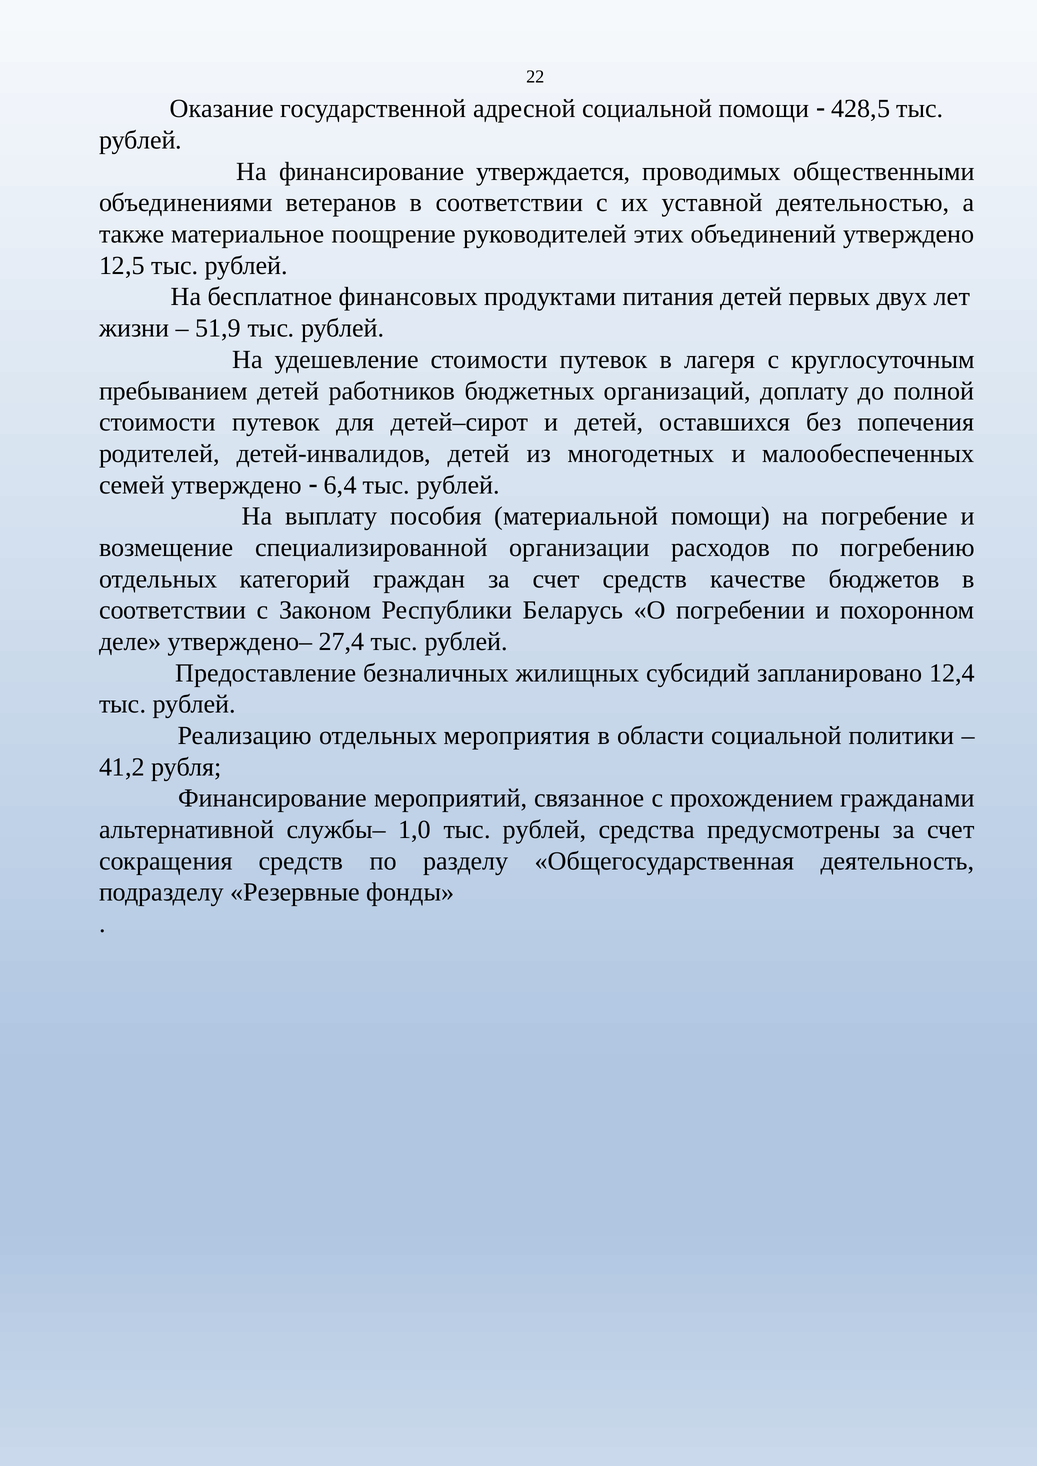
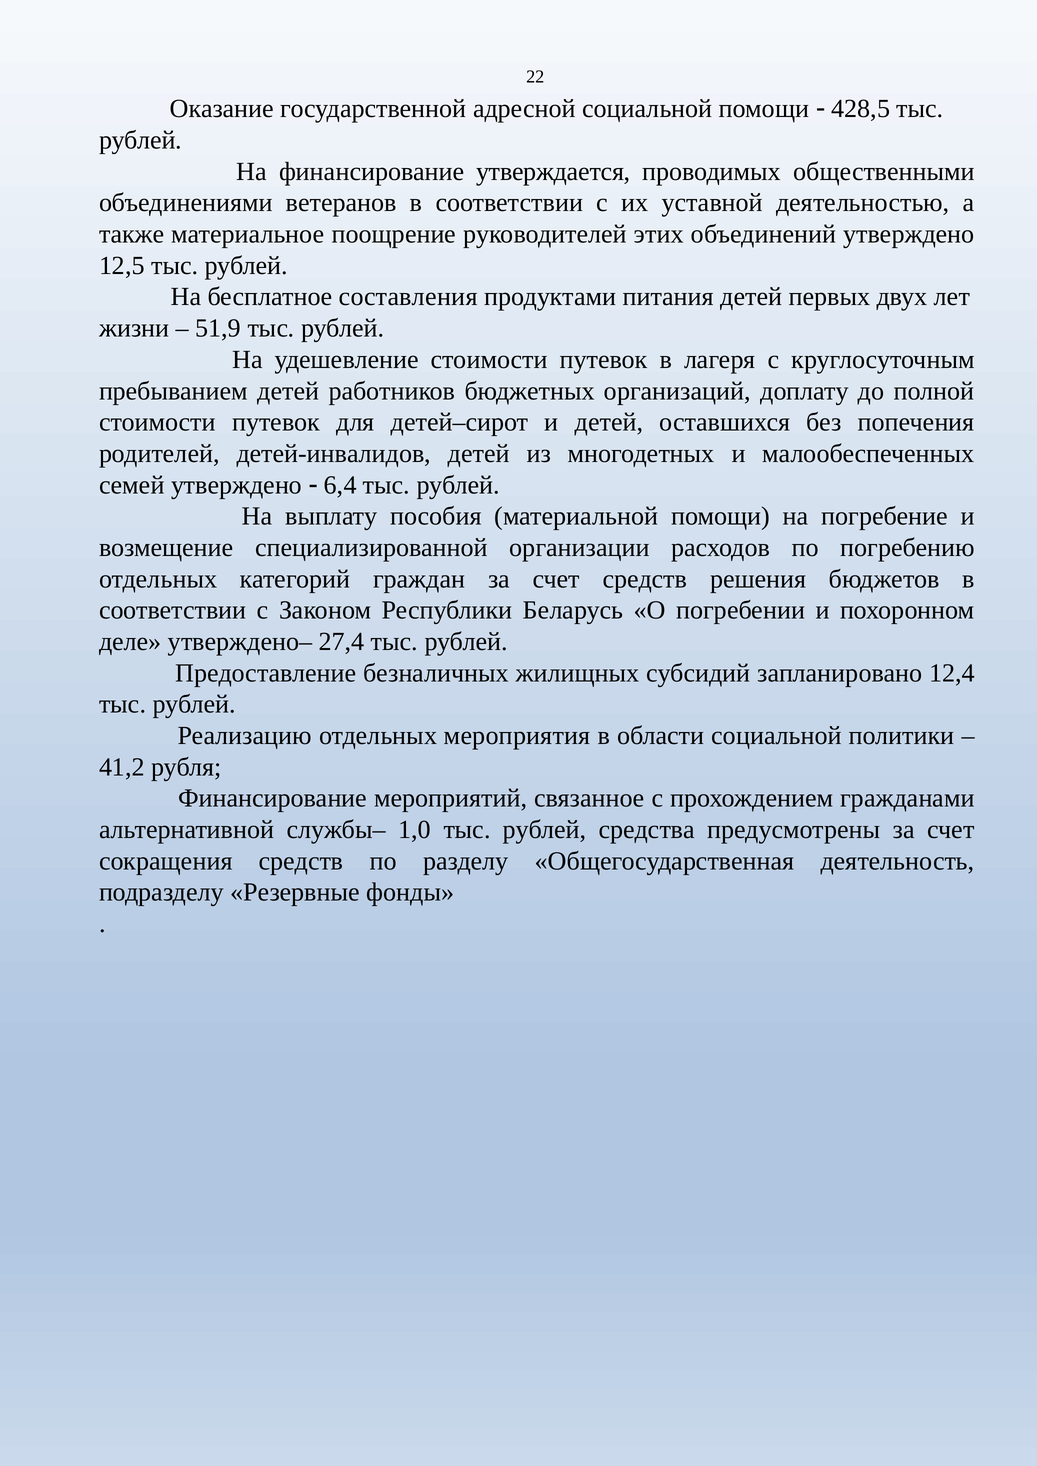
финансовых: финансовых -> составления
качестве: качестве -> решения
